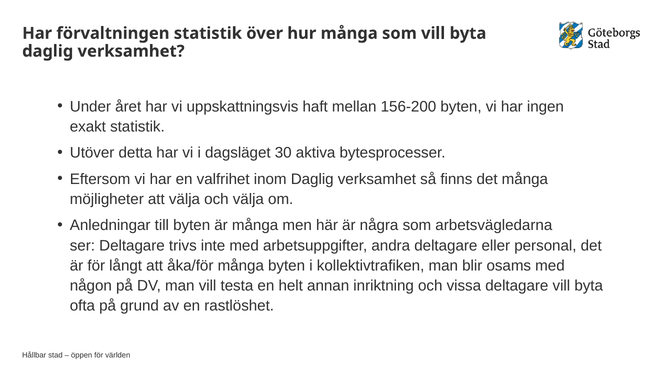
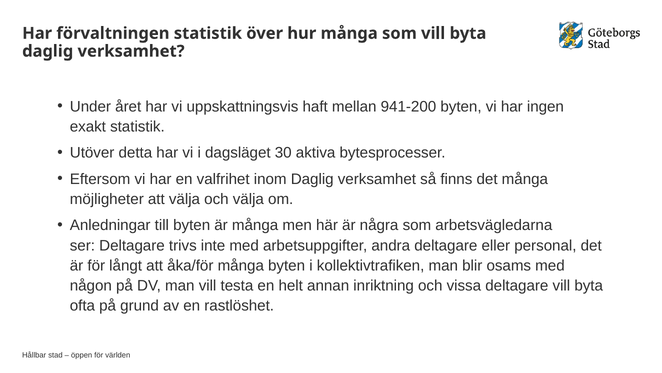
156-200: 156-200 -> 941-200
